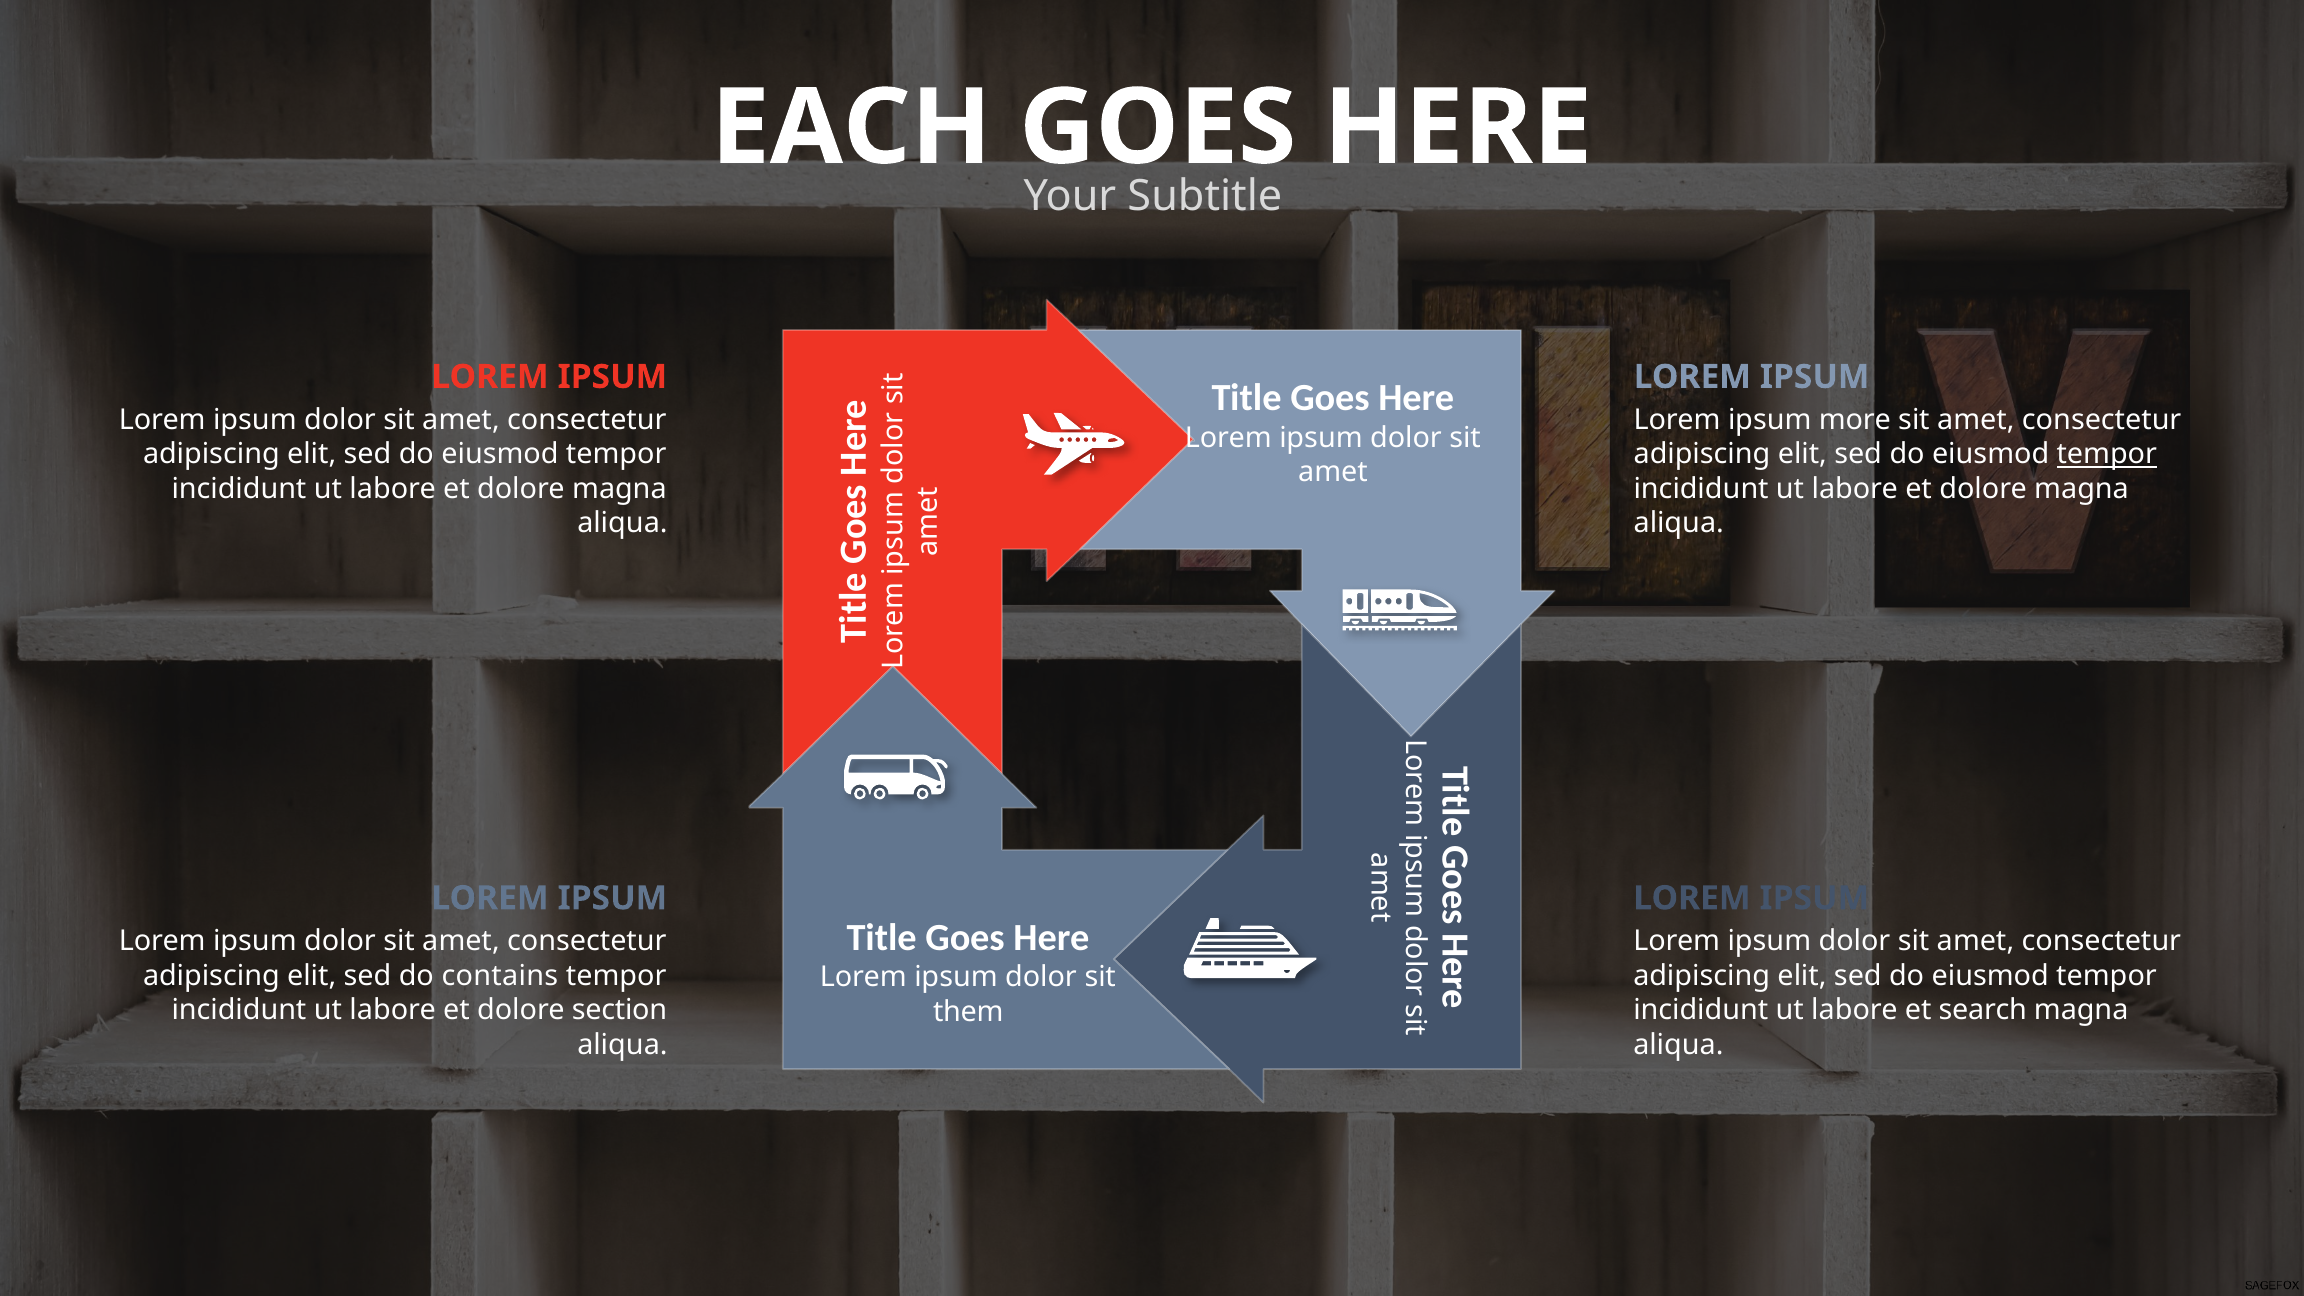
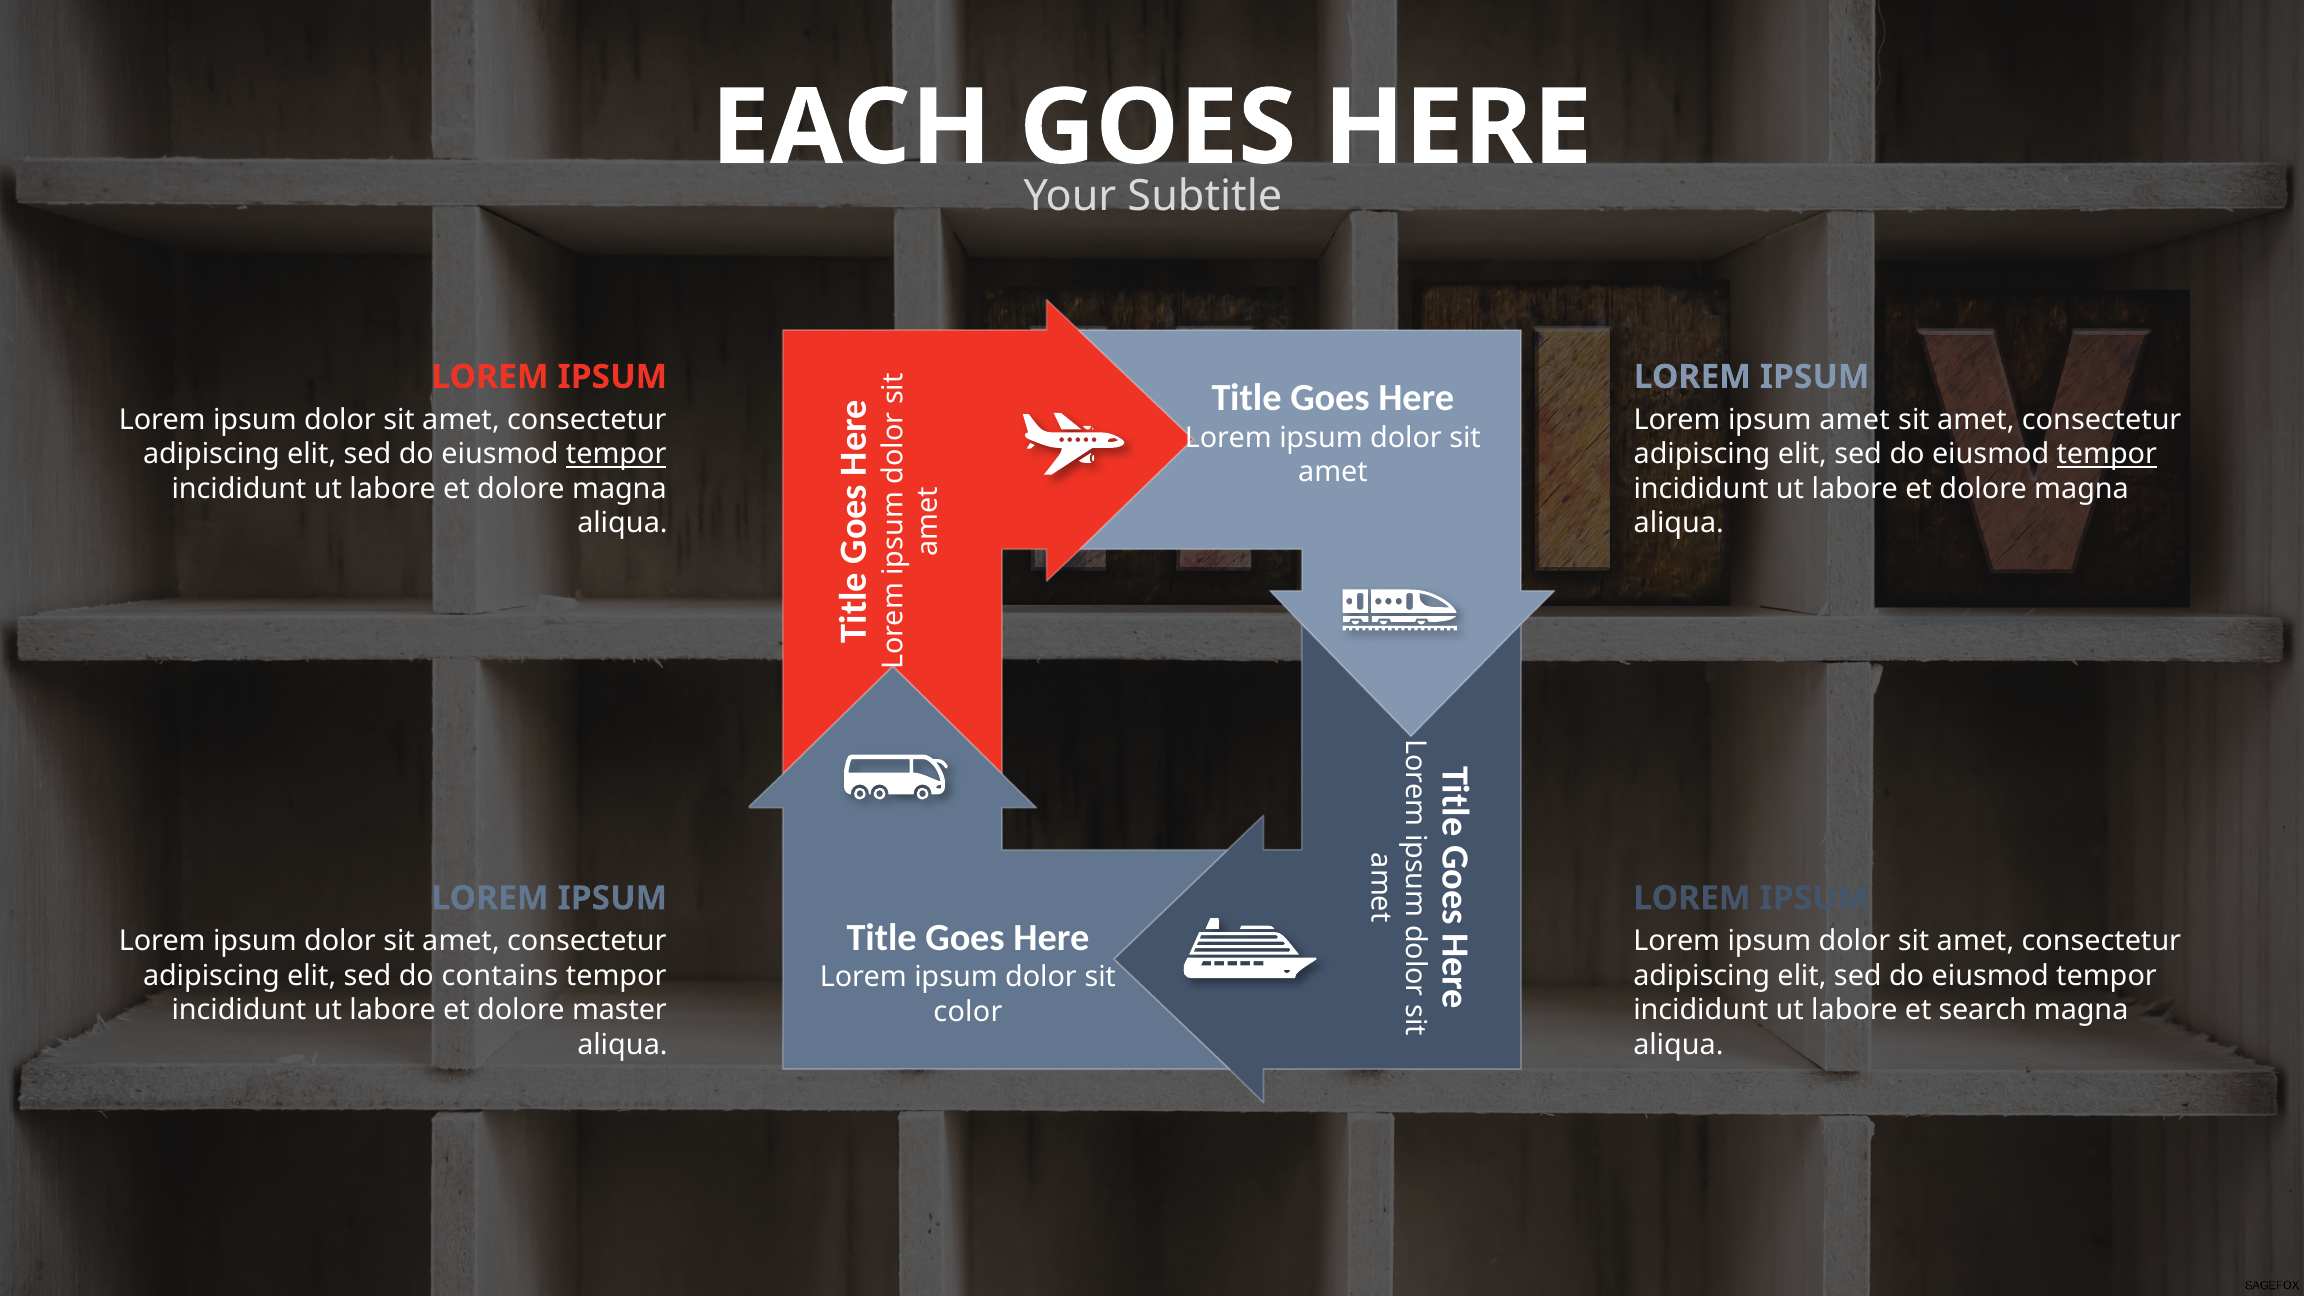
ipsum more: more -> amet
tempor at (616, 454) underline: none -> present
section: section -> master
them: them -> color
